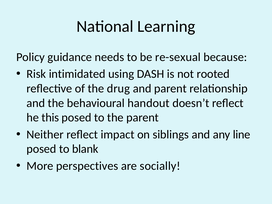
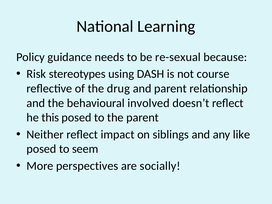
intimidated: intimidated -> stereotypes
rooted: rooted -> course
handout: handout -> involved
line: line -> like
blank: blank -> seem
